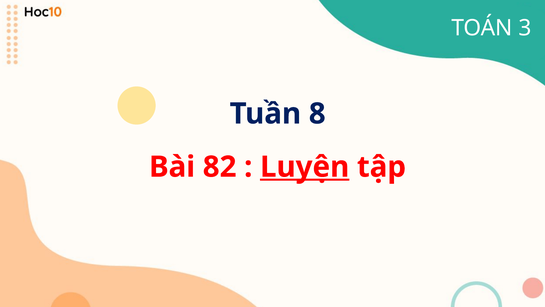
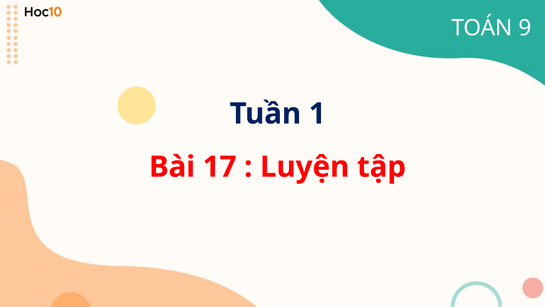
3: 3 -> 9
8: 8 -> 1
82: 82 -> 17
Luyện underline: present -> none
